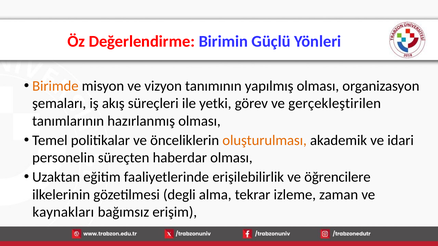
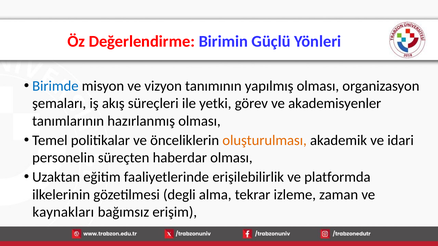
Birimde colour: orange -> blue
gerçekleştirilen: gerçekleştirilen -> akademisyenler
öğrencilere: öğrencilere -> platformda
